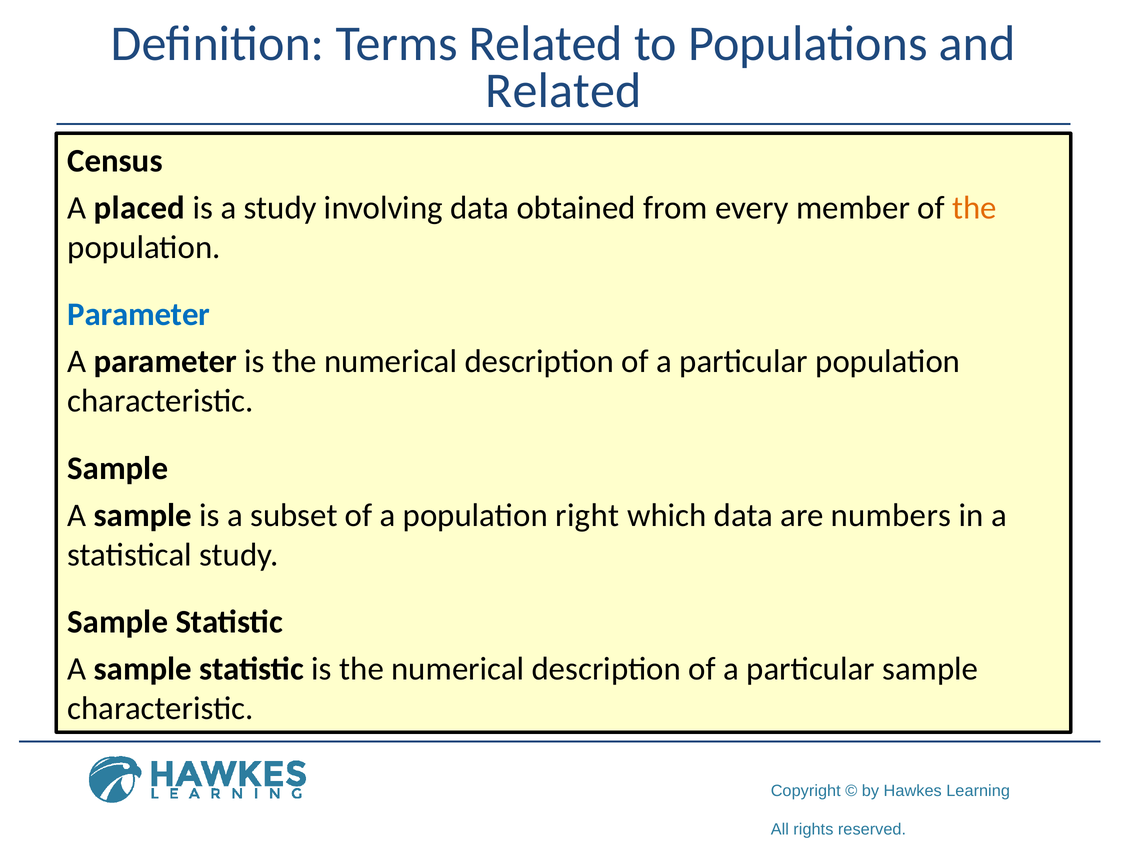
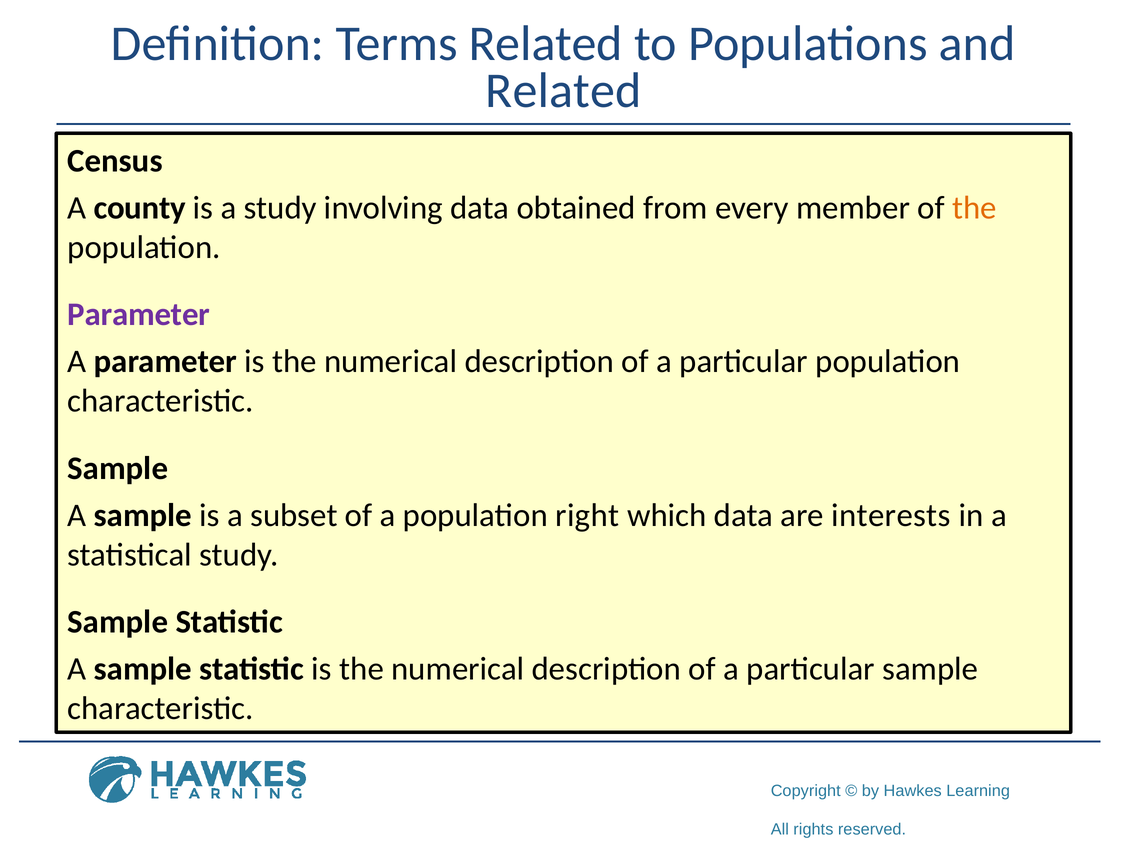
placed: placed -> county
Parameter at (139, 315) colour: blue -> purple
numbers: numbers -> interests
